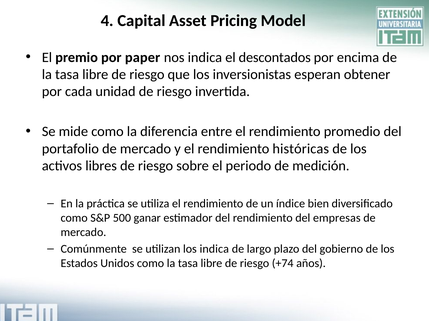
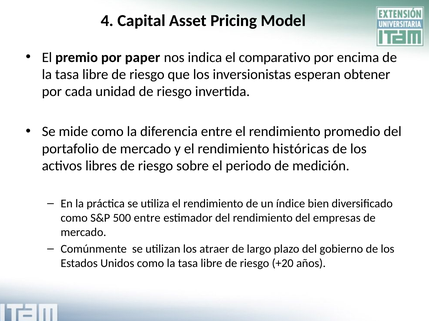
descontados: descontados -> comparativo
500 ganar: ganar -> entre
los indica: indica -> atraer
+74: +74 -> +20
